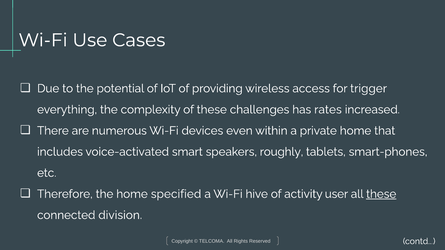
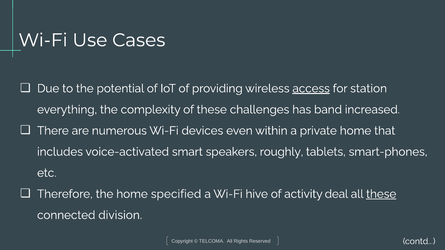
access underline: none -> present
trigger: trigger -> station
rates: rates -> band
user: user -> deal
